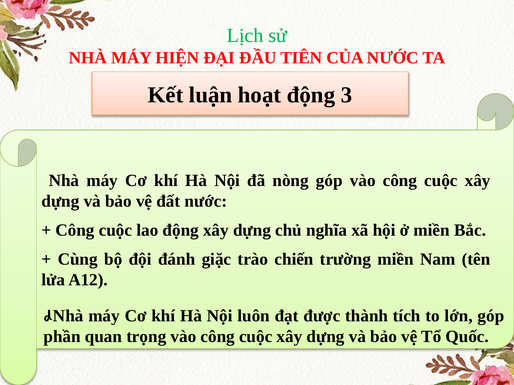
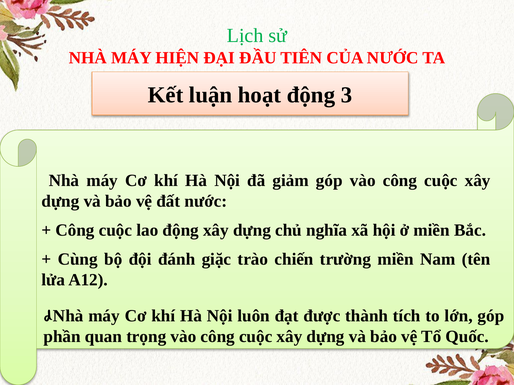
nòng: nòng -> giảm
